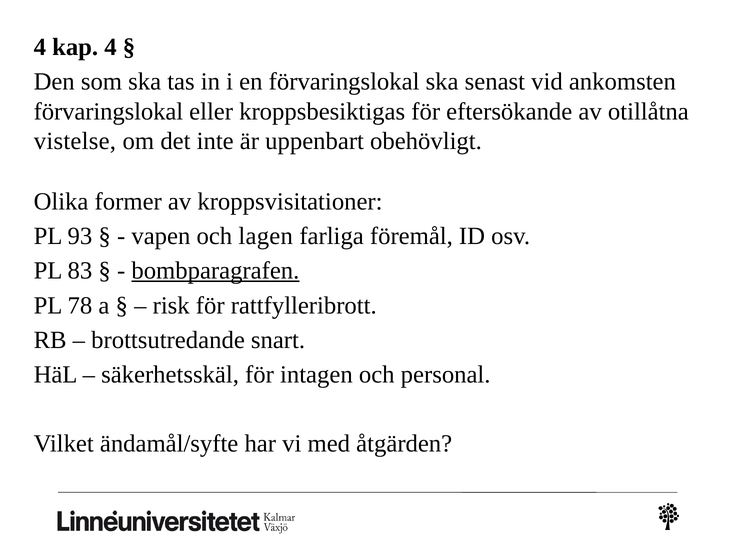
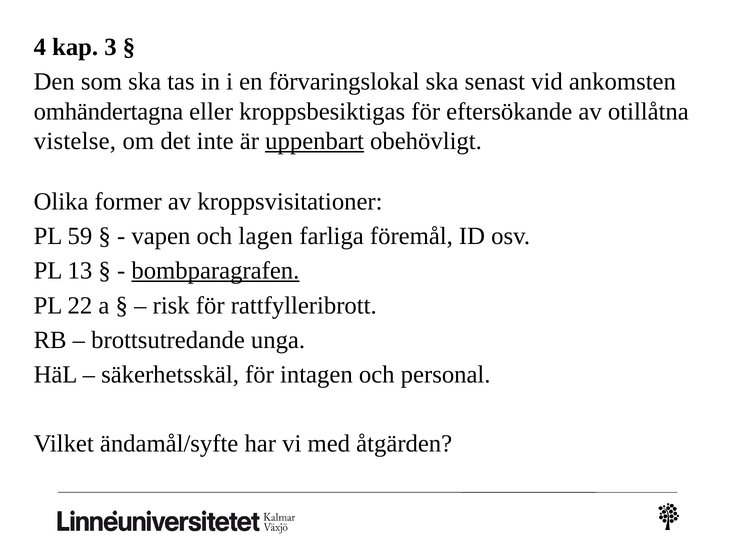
kap 4: 4 -> 3
förvaringslokal at (108, 111): förvaringslokal -> omhändertagna
uppenbart underline: none -> present
93: 93 -> 59
83: 83 -> 13
78: 78 -> 22
snart: snart -> unga
